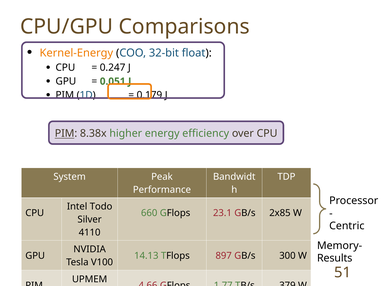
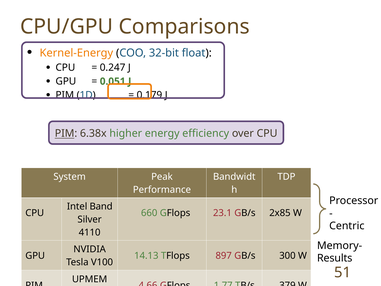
8.38x: 8.38x -> 6.38x
Todo: Todo -> Band
